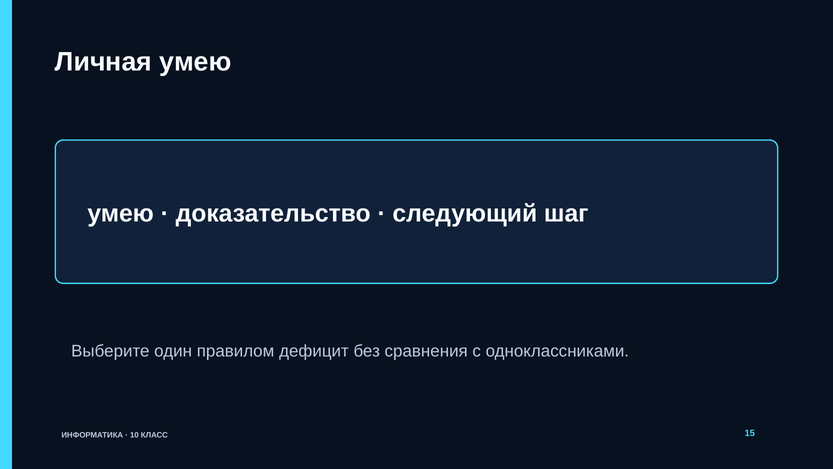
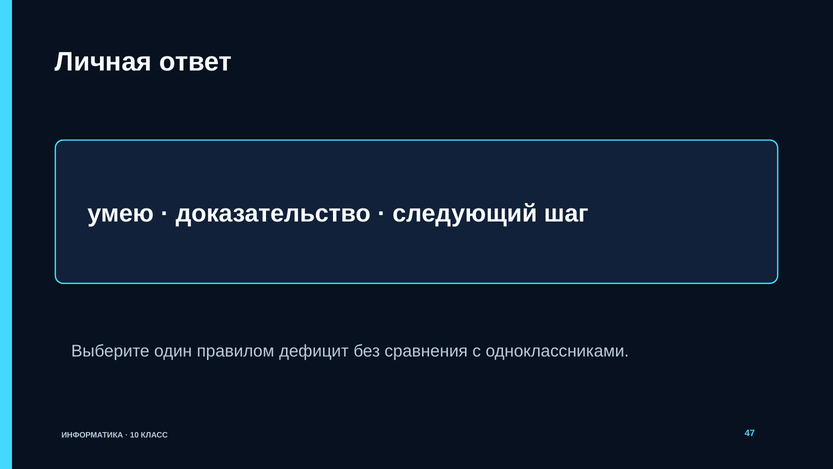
Личная умею: умею -> ответ
15: 15 -> 47
